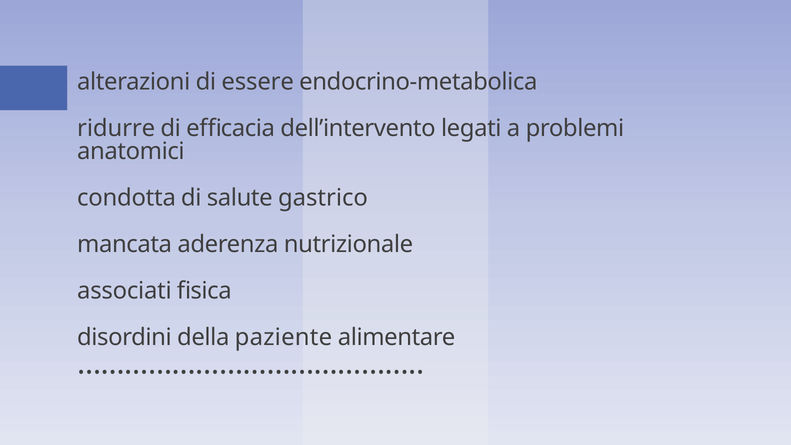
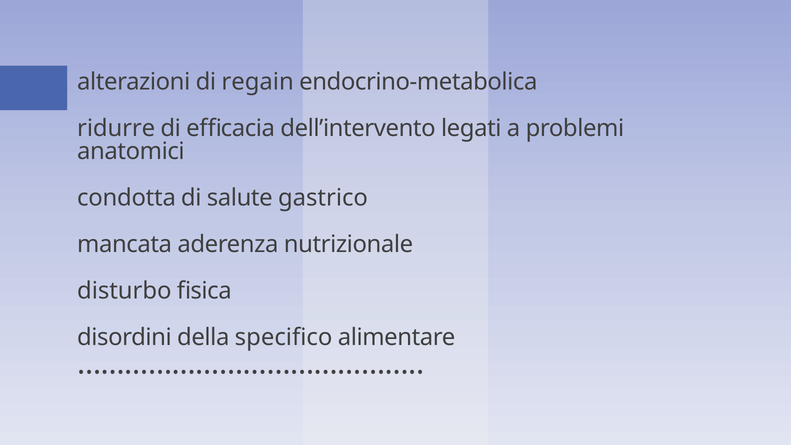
essere: essere -> regain
associati: associati -> disturbo
paziente: paziente -> specifico
